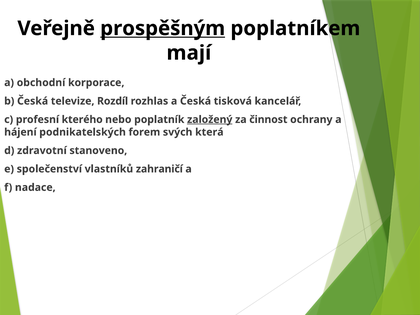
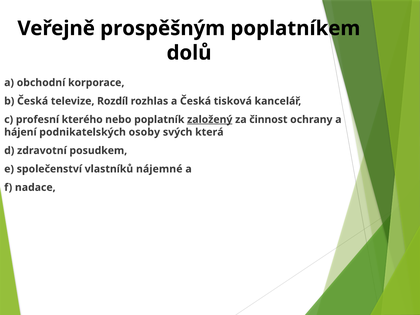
prospěšným underline: present -> none
mají: mají -> dolů
forem: forem -> osoby
stanoveno: stanoveno -> posudkem
zahraničí: zahraničí -> nájemné
